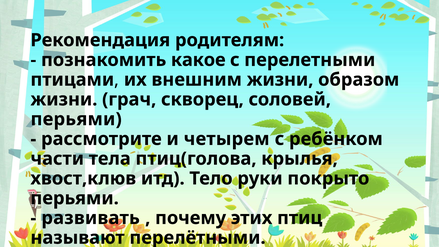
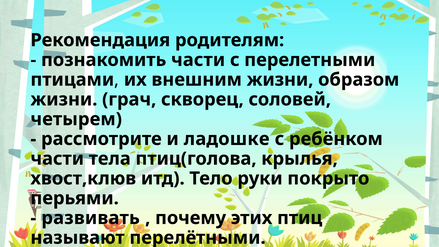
познакомить какое: какое -> части
перьями at (76, 119): перьями -> четырем
четырем: четырем -> ладошке
